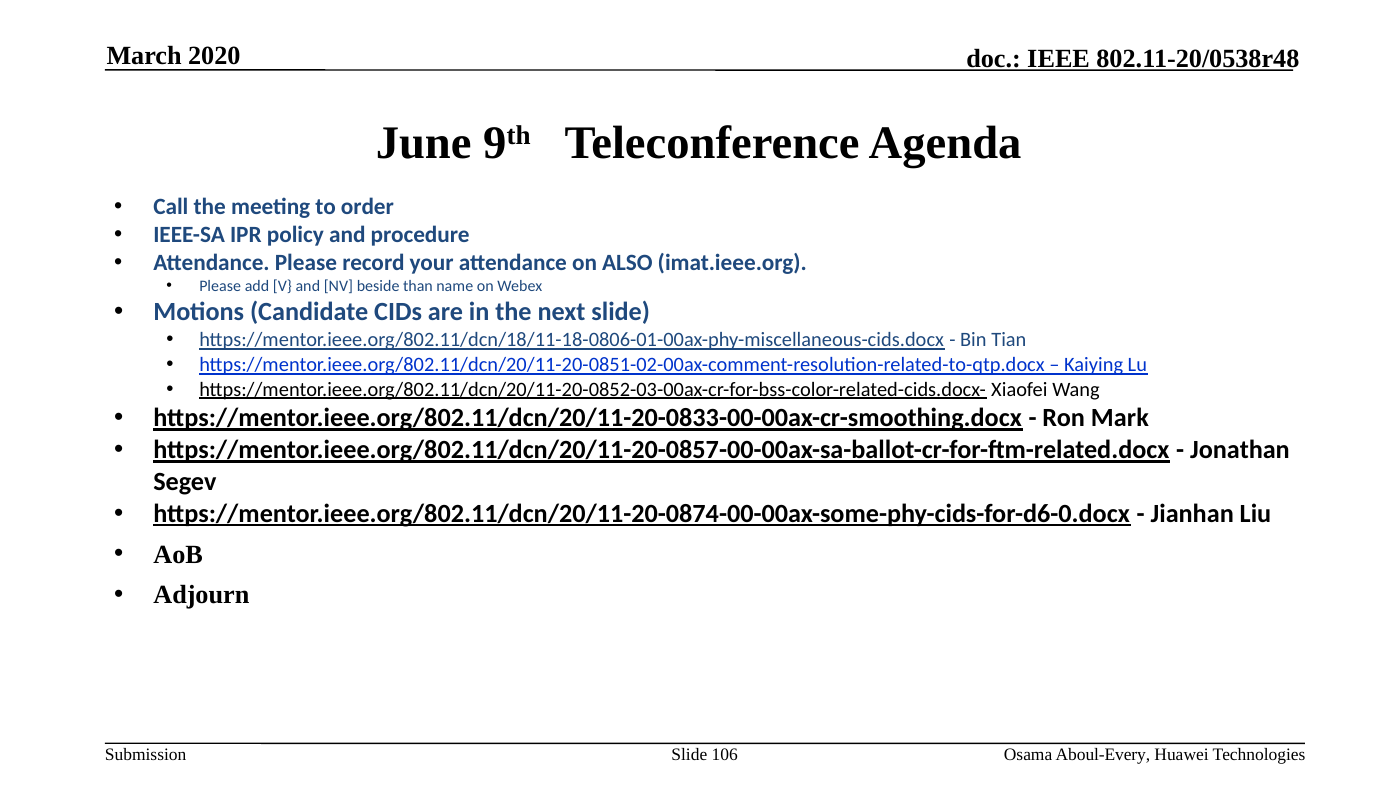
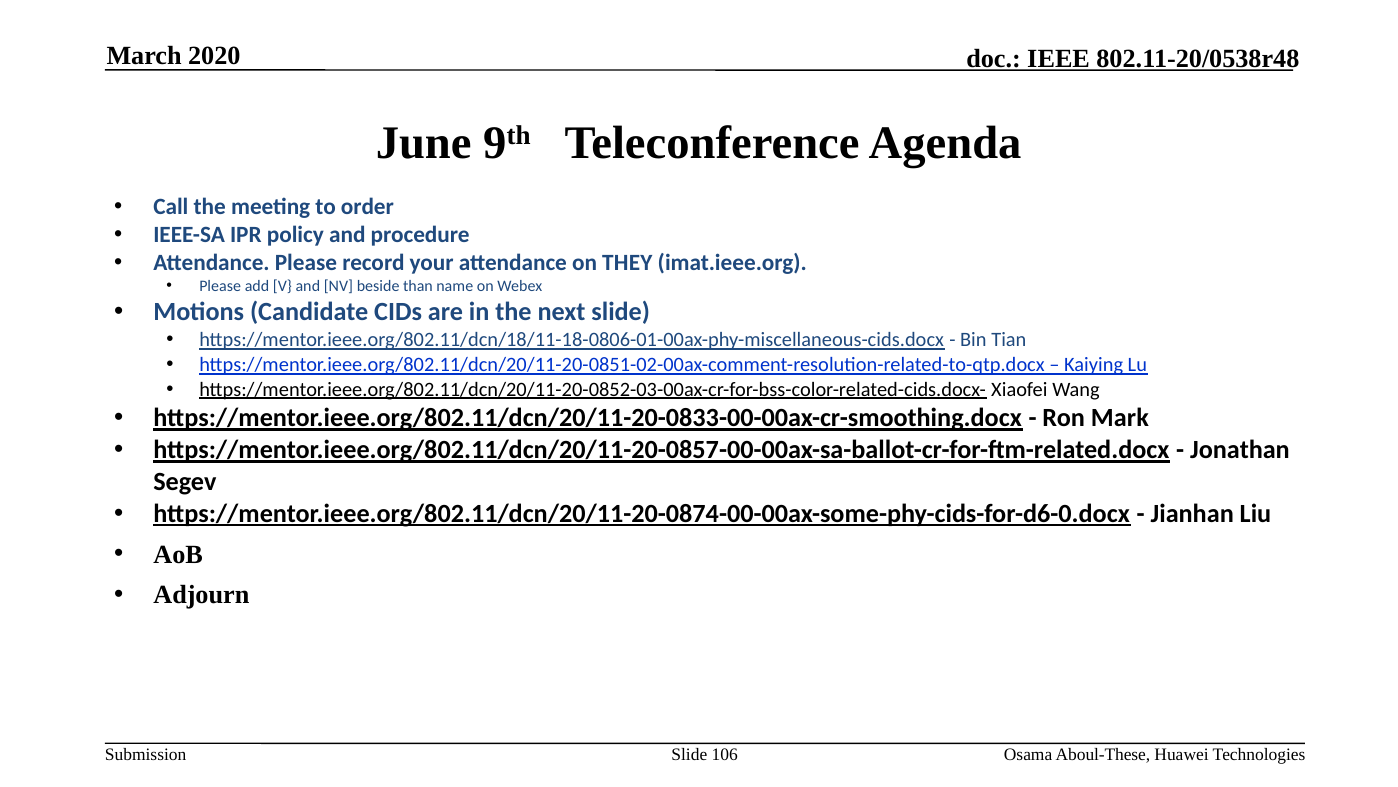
ALSO: ALSO -> THEY
Aboul-Every: Aboul-Every -> Aboul-These
